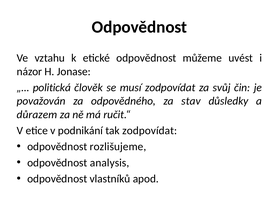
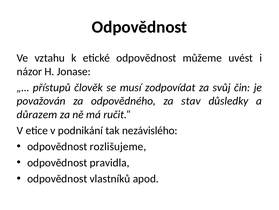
politická: politická -> přístupů
tak zodpovídat: zodpovídat -> nezávislého
analysis: analysis -> pravidla
